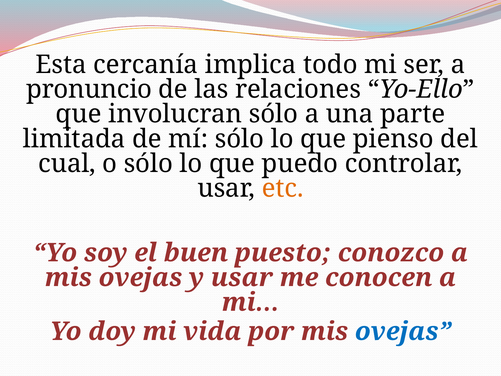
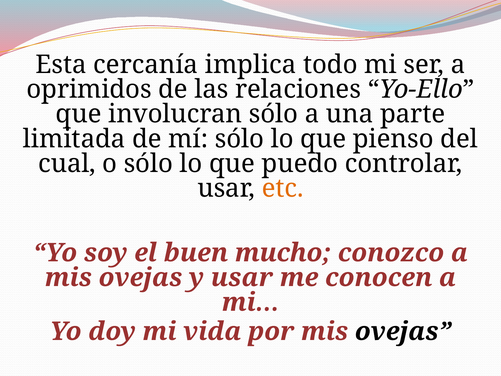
pronuncio: pronuncio -> oprimidos
puesto: puesto -> mucho
ovejas at (403, 331) colour: blue -> black
